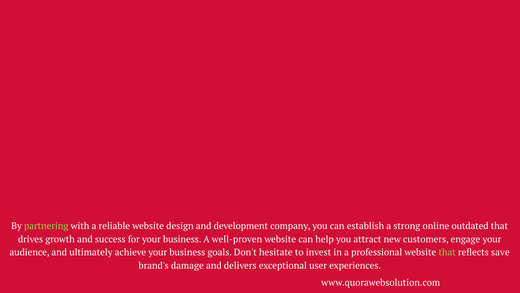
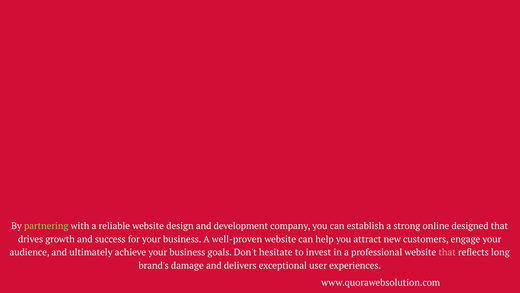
outdated: outdated -> designed
that at (447, 252) colour: light green -> pink
save: save -> long
